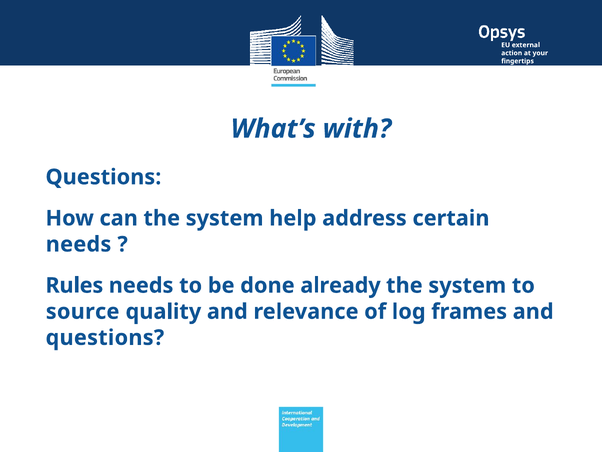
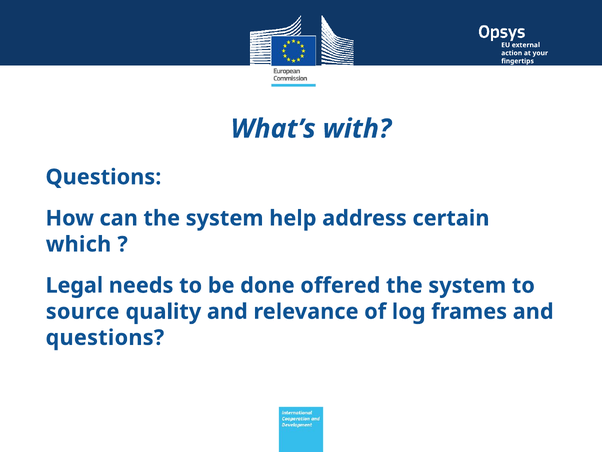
needs at (79, 244): needs -> which
Rules: Rules -> Legal
already: already -> offered
